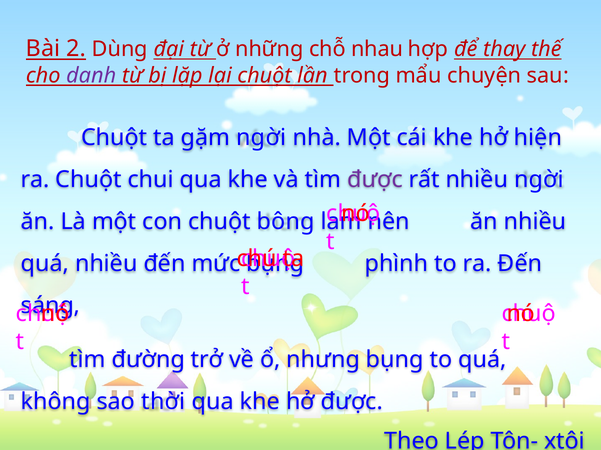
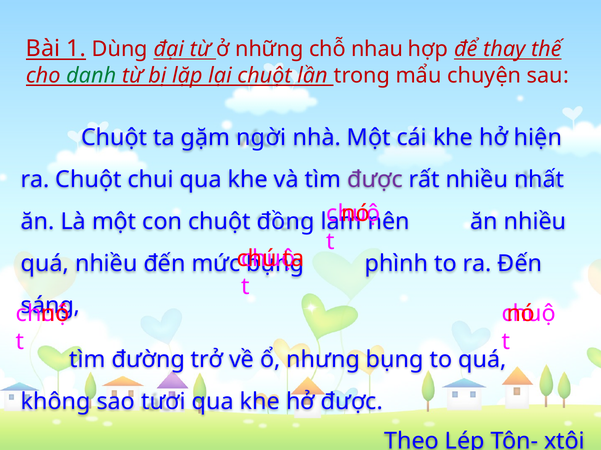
2: 2 -> 1
danh colour: purple -> green
nhiều ngời: ngời -> nhất
bông: bông -> đồng
thời: thời -> tươi
